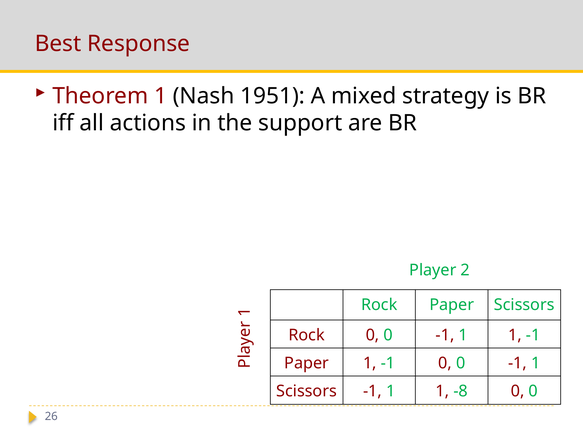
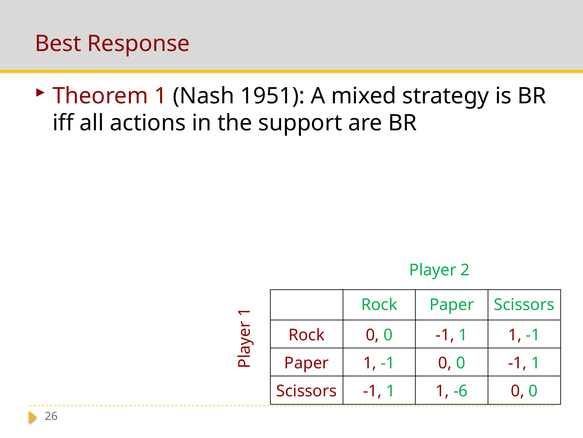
-8: -8 -> -6
